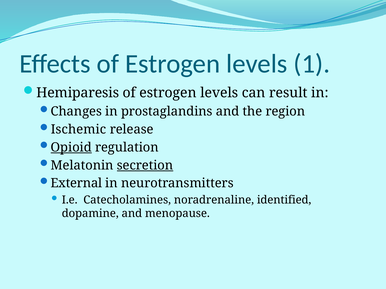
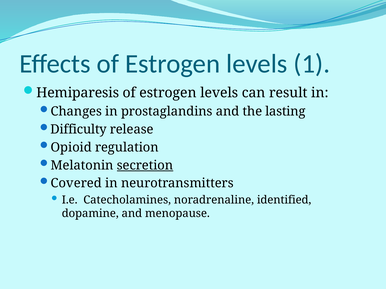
region: region -> lasting
Ischemic: Ischemic -> Difficulty
Opioid underline: present -> none
External: External -> Covered
